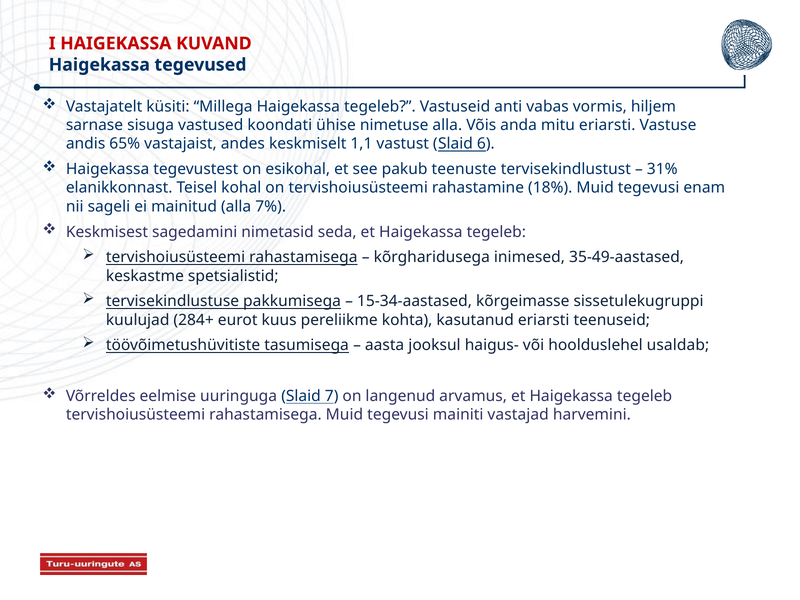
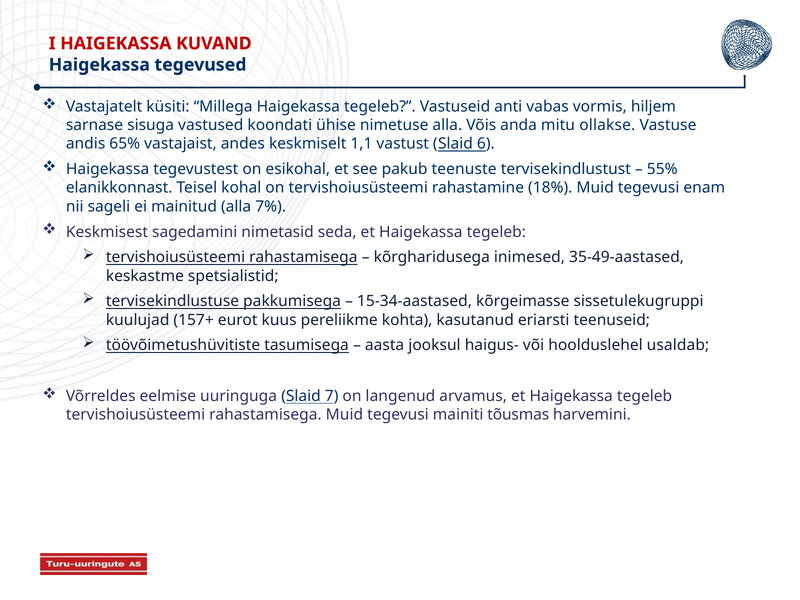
mitu eriarsti: eriarsti -> ollakse
31%: 31% -> 55%
284+: 284+ -> 157+
vastajad: vastajad -> tõusmas
